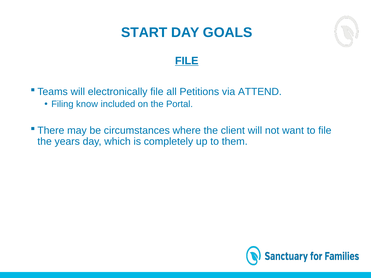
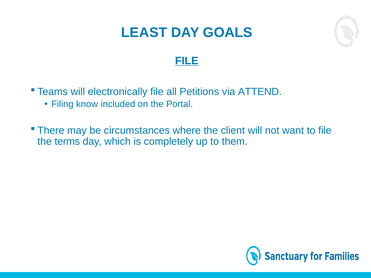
START: START -> LEAST
years: years -> terms
